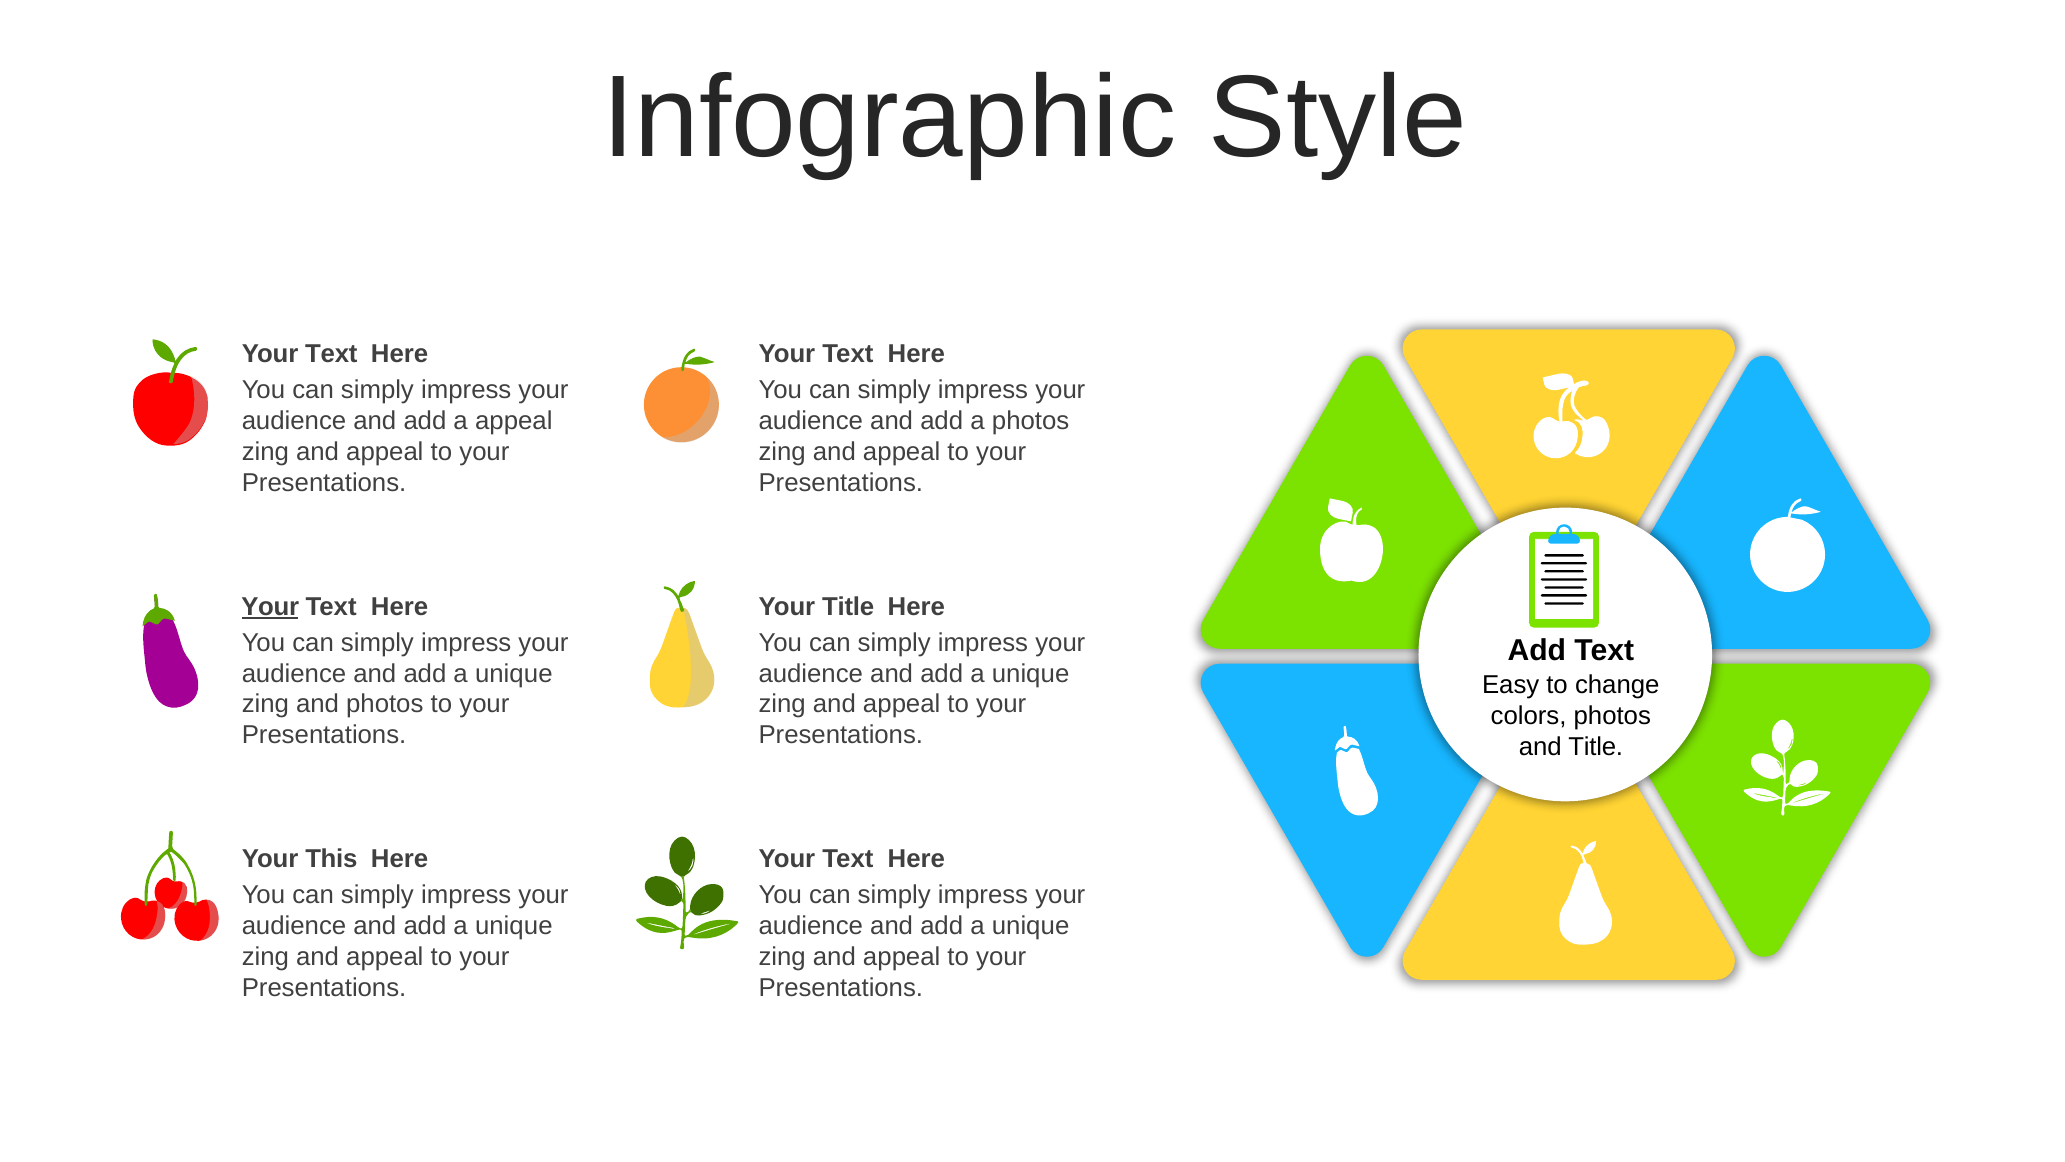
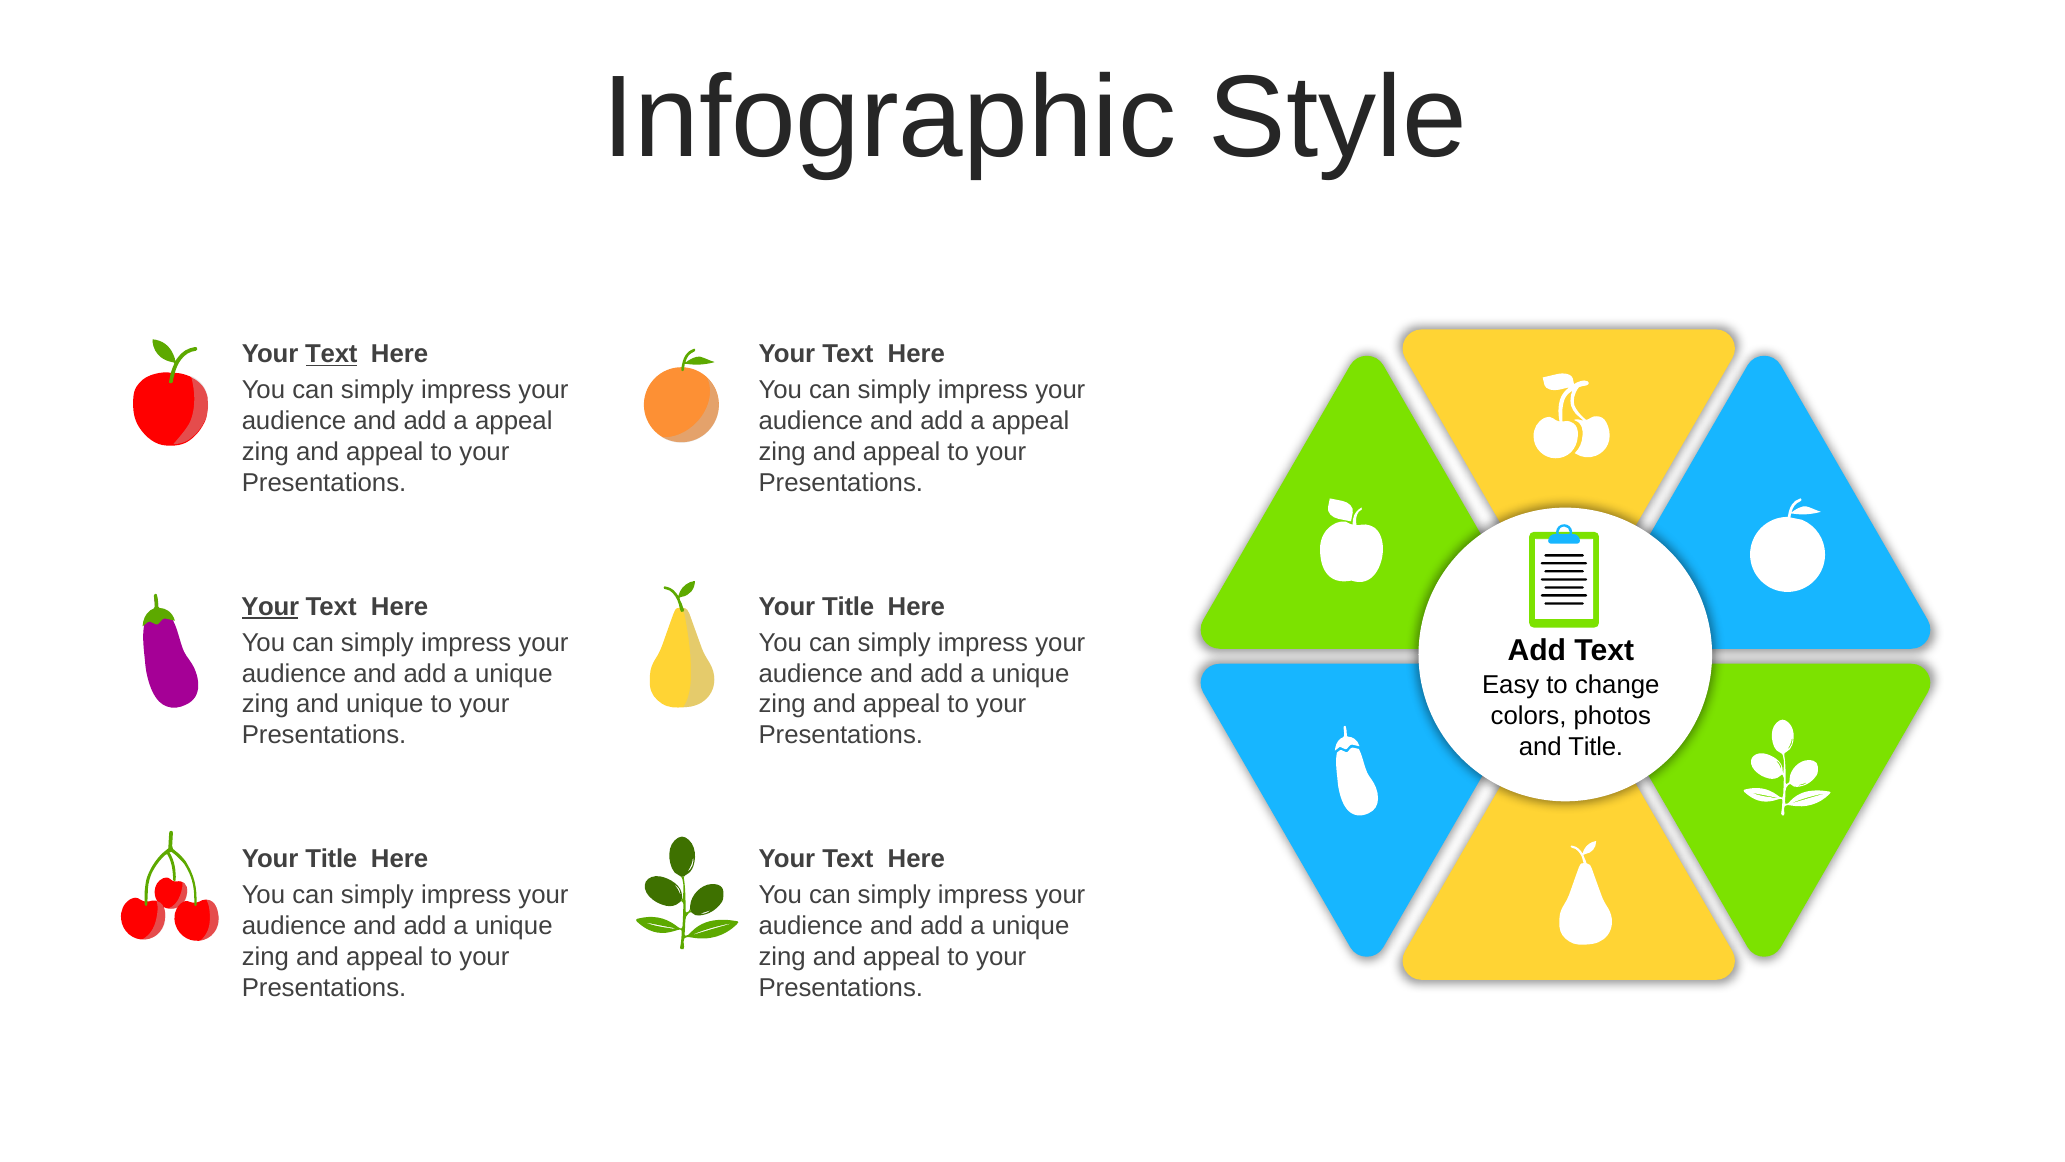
Text at (331, 354) underline: none -> present
photos at (1031, 421): photos -> appeal
and photos: photos -> unique
This at (331, 859): This -> Title
